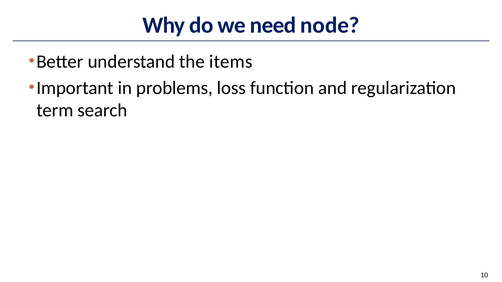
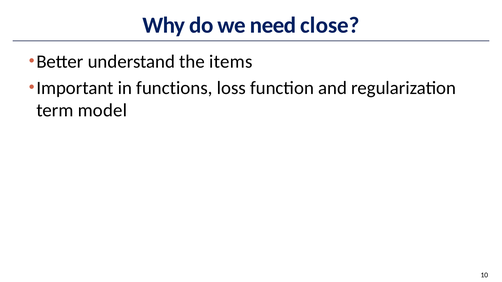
node: node -> close
problems: problems -> functions
search: search -> model
